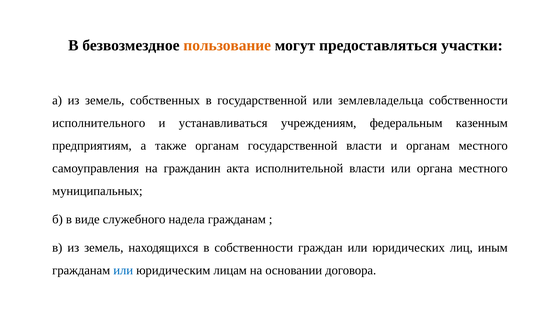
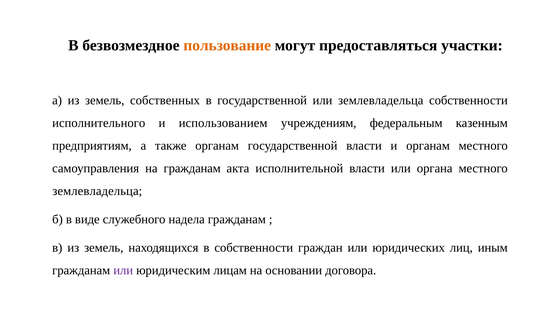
устанавливаться: устанавливаться -> использованием
на гражданин: гражданин -> гражданам
муниципальных at (97, 191): муниципальных -> землевладельца
или at (123, 271) colour: blue -> purple
